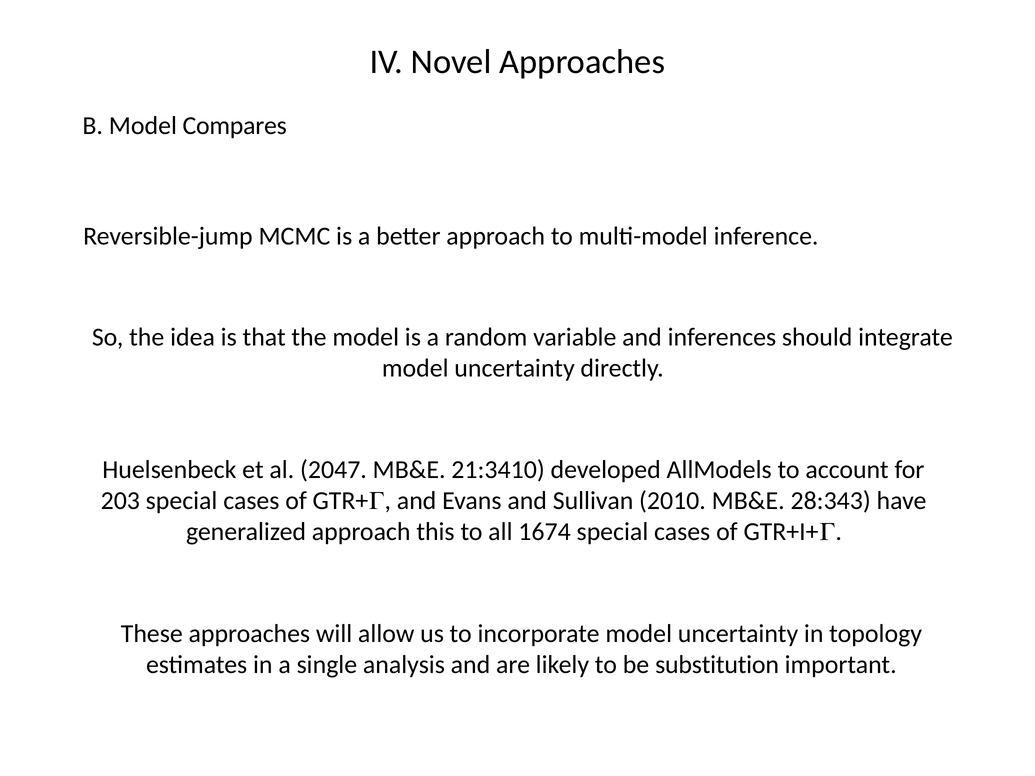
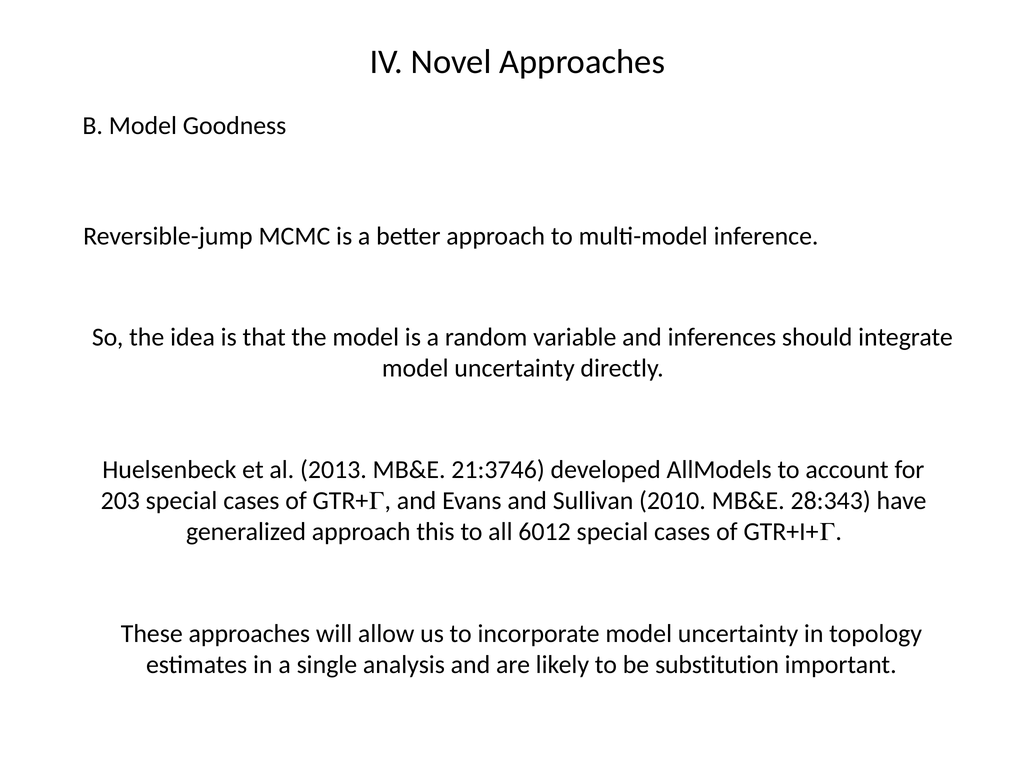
Compares: Compares -> Goodness
2047: 2047 -> 2013
21:3410: 21:3410 -> 21:3746
1674: 1674 -> 6012
